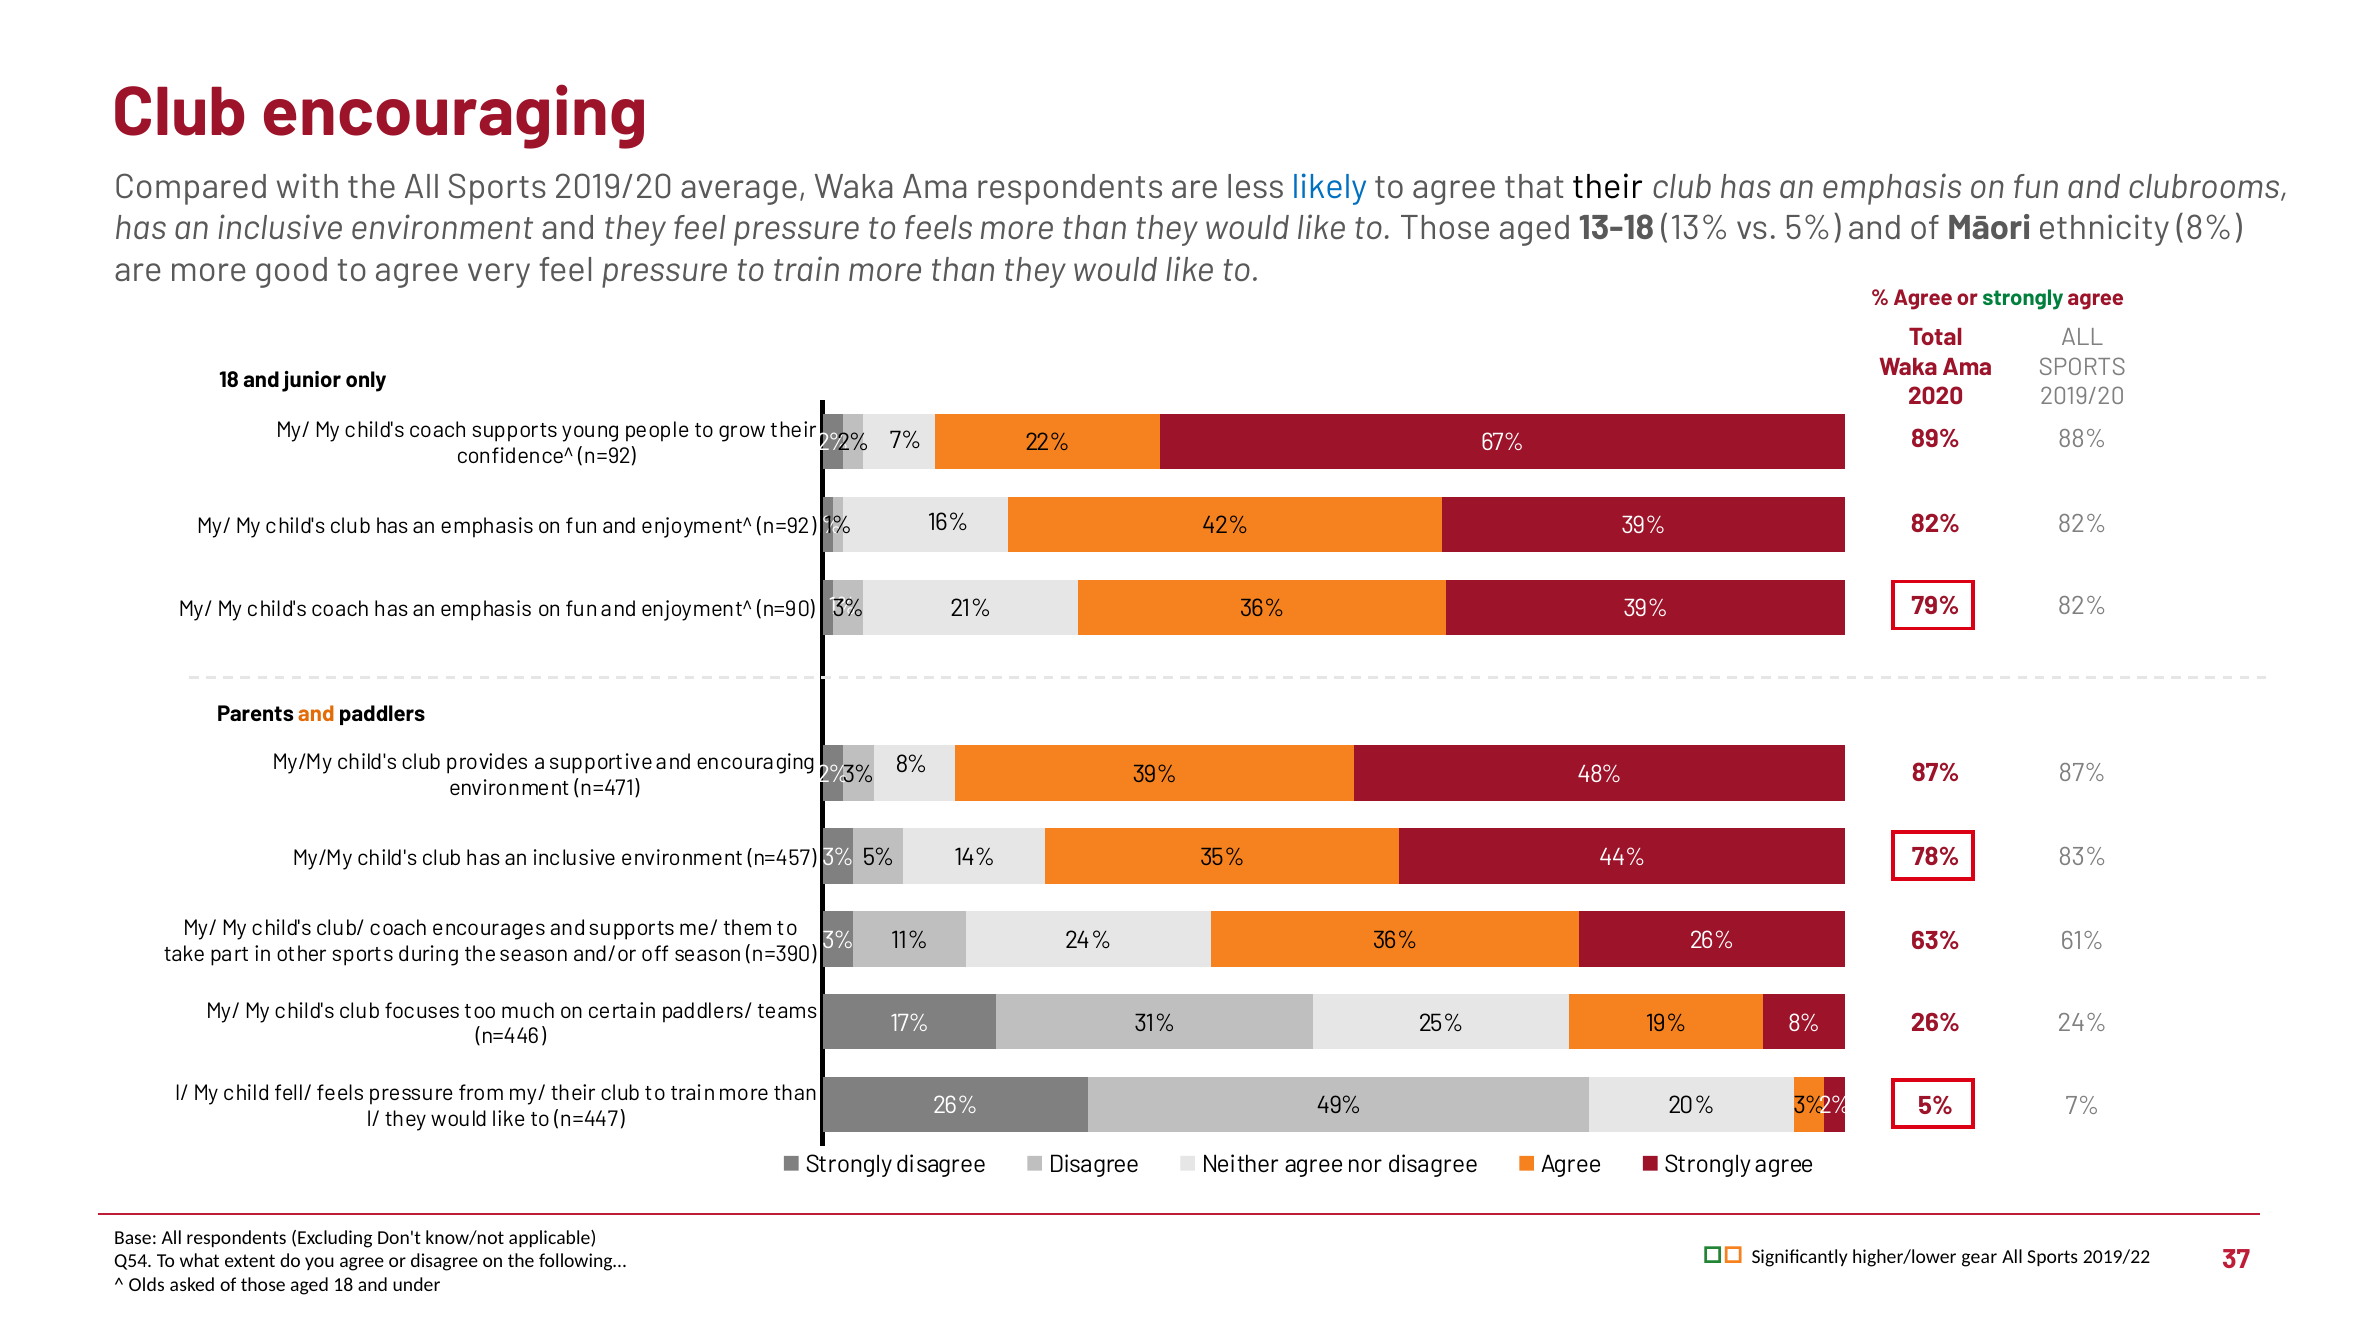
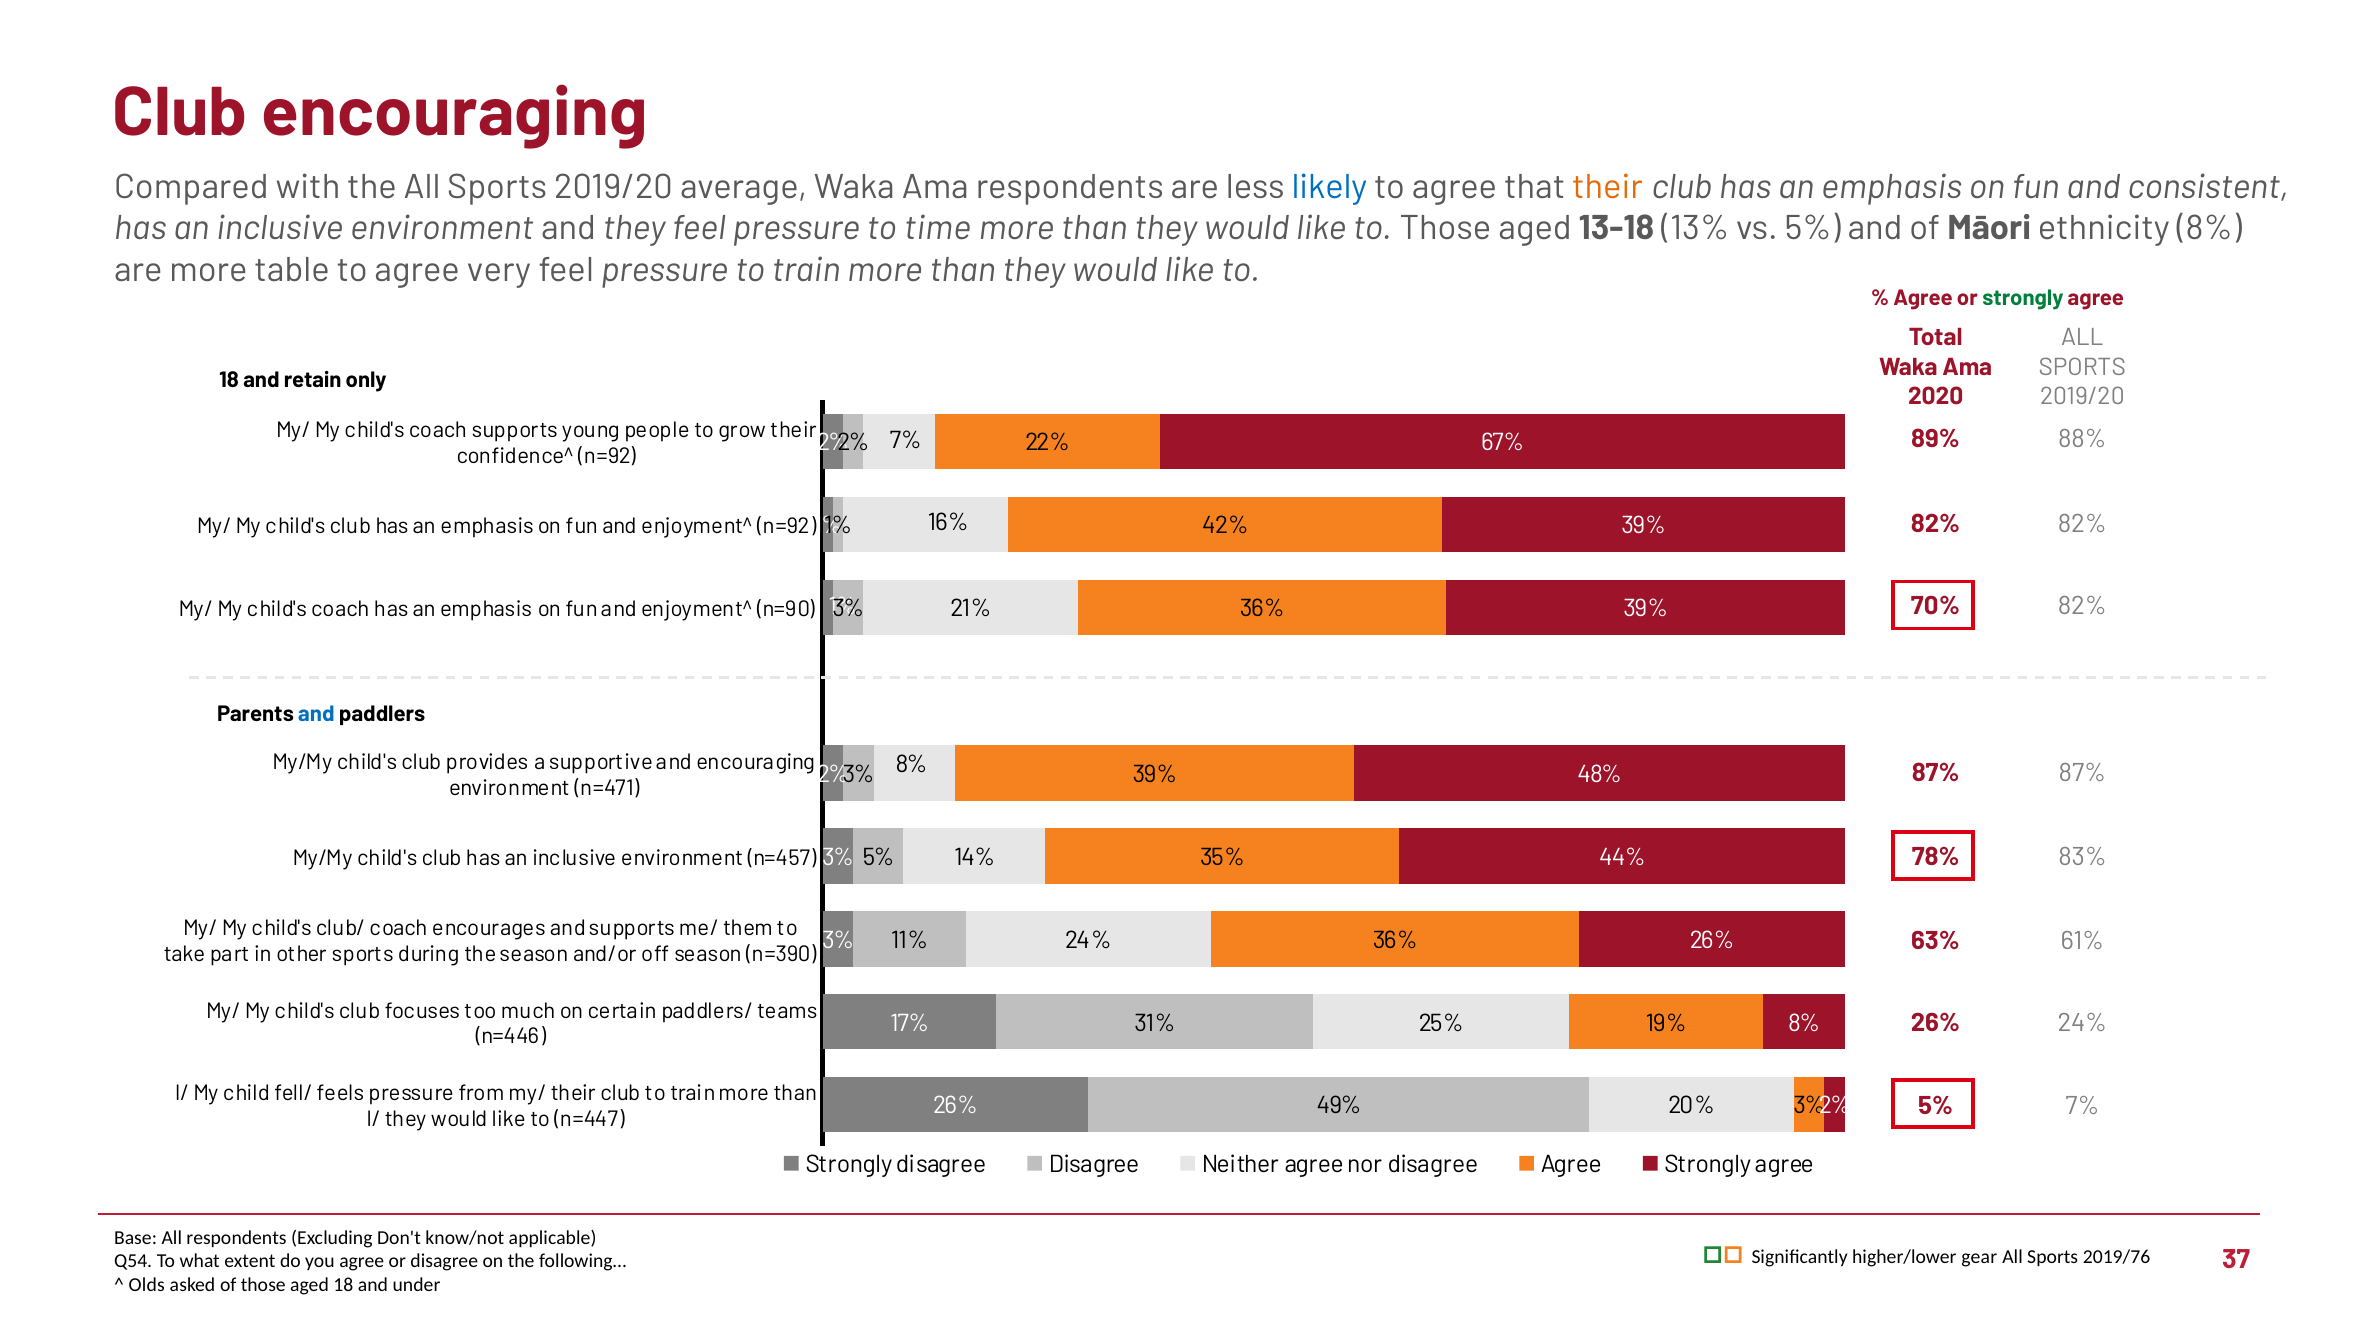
their at (1608, 187) colour: black -> orange
clubrooms: clubrooms -> consistent
to feels: feels -> time
good: good -> table
junior: junior -> retain
79%: 79% -> 70%
and at (316, 714) colour: orange -> blue
2019/22: 2019/22 -> 2019/76
